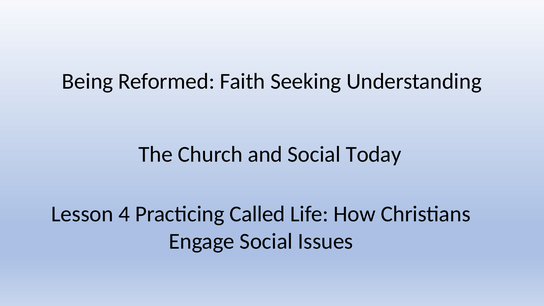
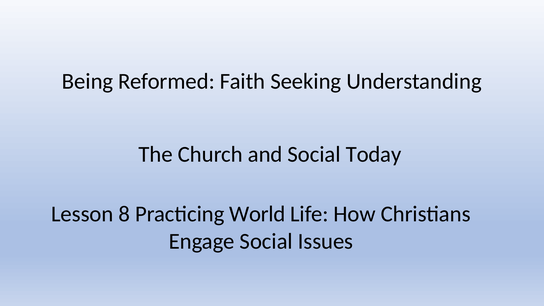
4: 4 -> 8
Called: Called -> World
